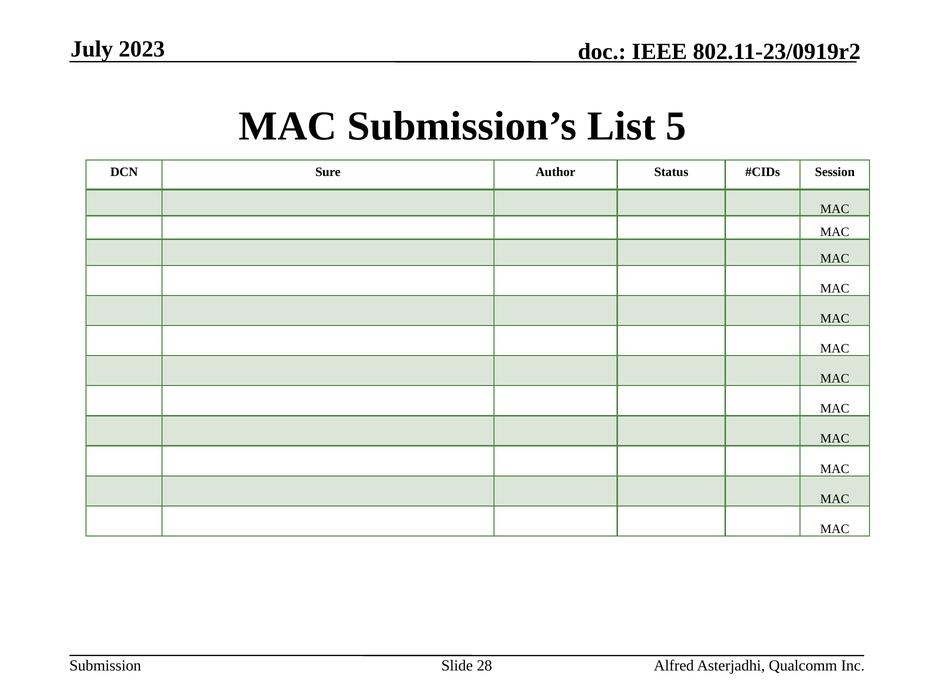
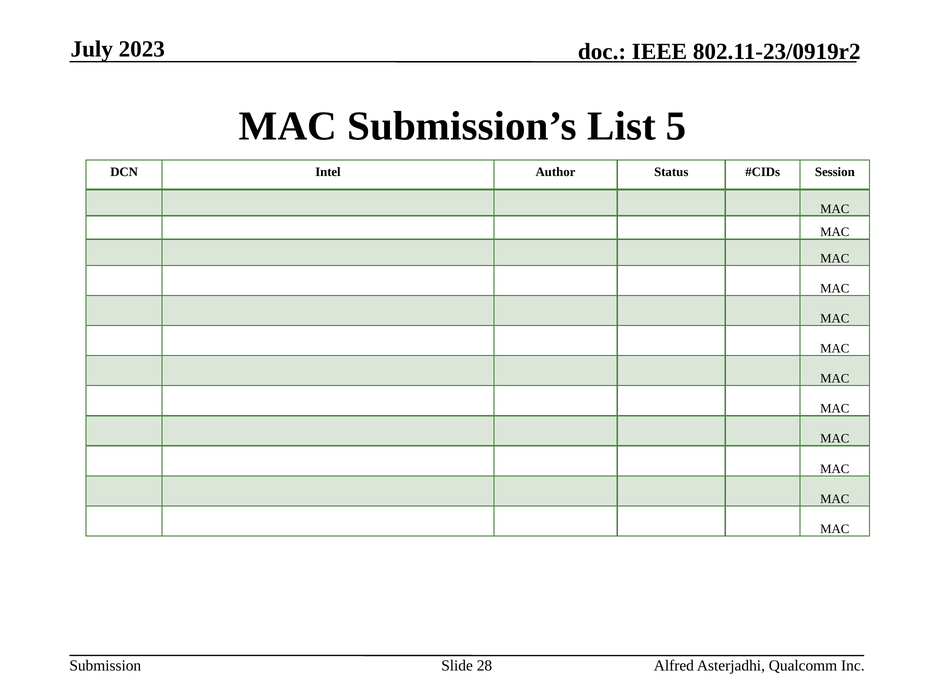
Sure: Sure -> Intel
